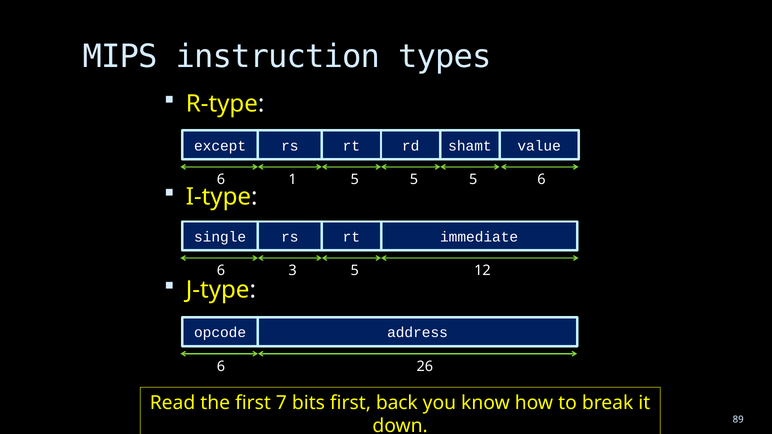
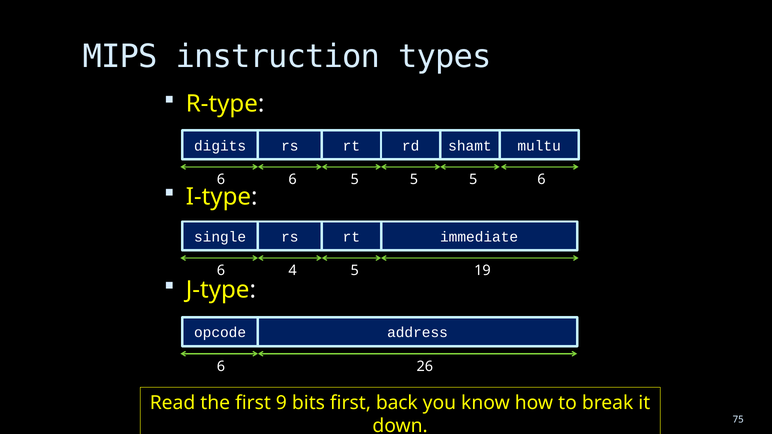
except: except -> digits
value: value -> multu
6 1: 1 -> 6
3: 3 -> 4
12: 12 -> 19
7: 7 -> 9
89: 89 -> 75
